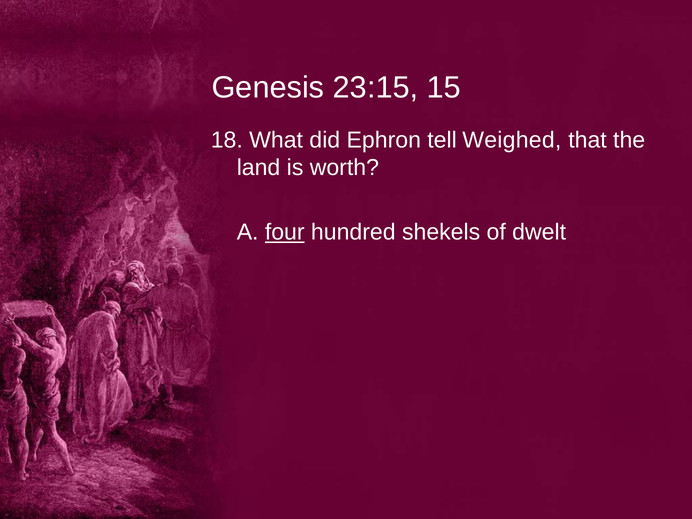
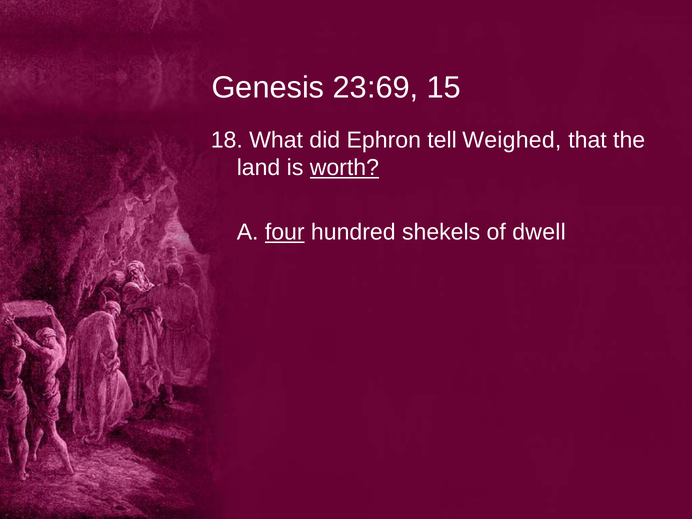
23:15: 23:15 -> 23:69
worth underline: none -> present
dwelt: dwelt -> dwell
